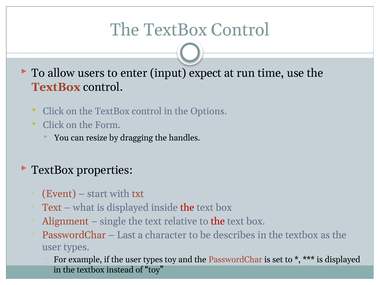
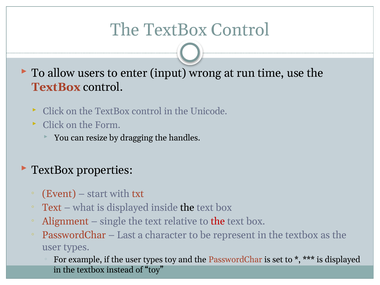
expect: expect -> wrong
Options: Options -> Unicode
the at (187, 207) colour: red -> black
describes: describes -> represent
